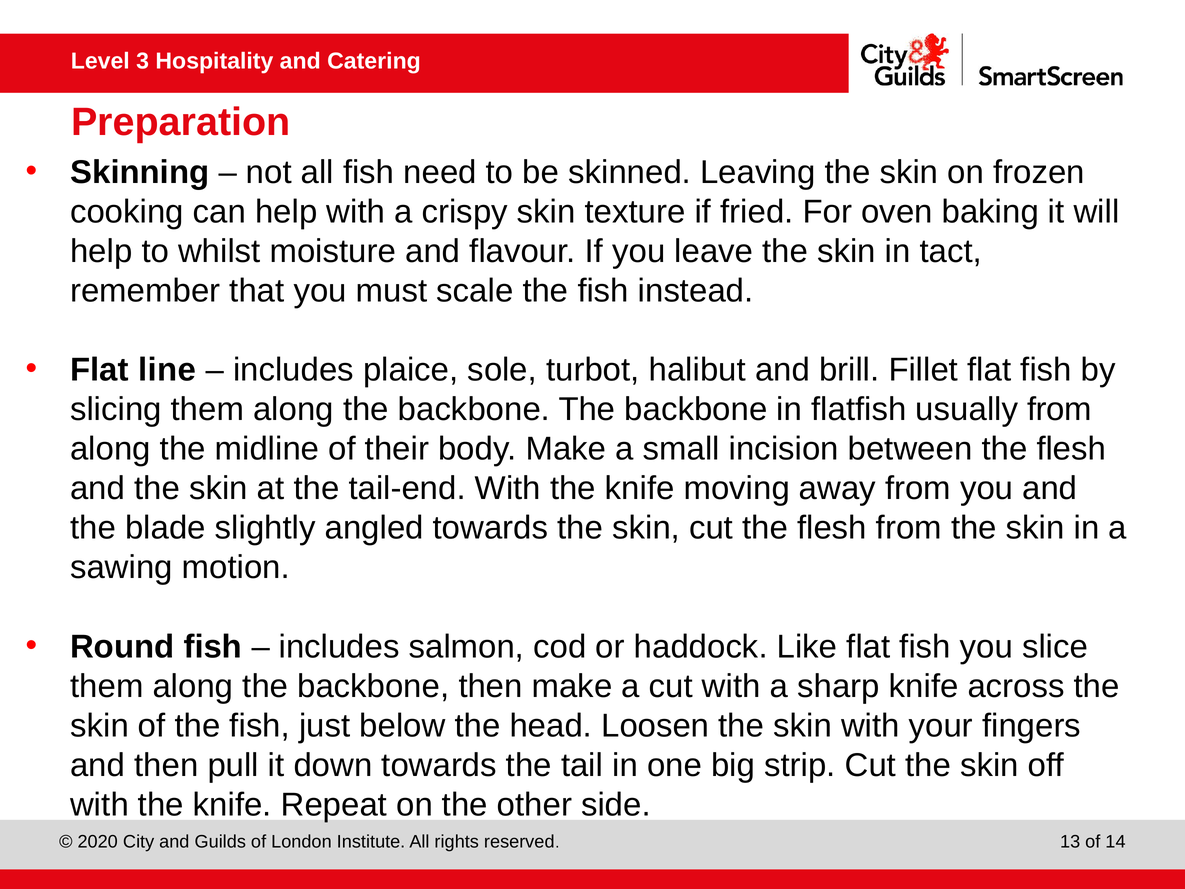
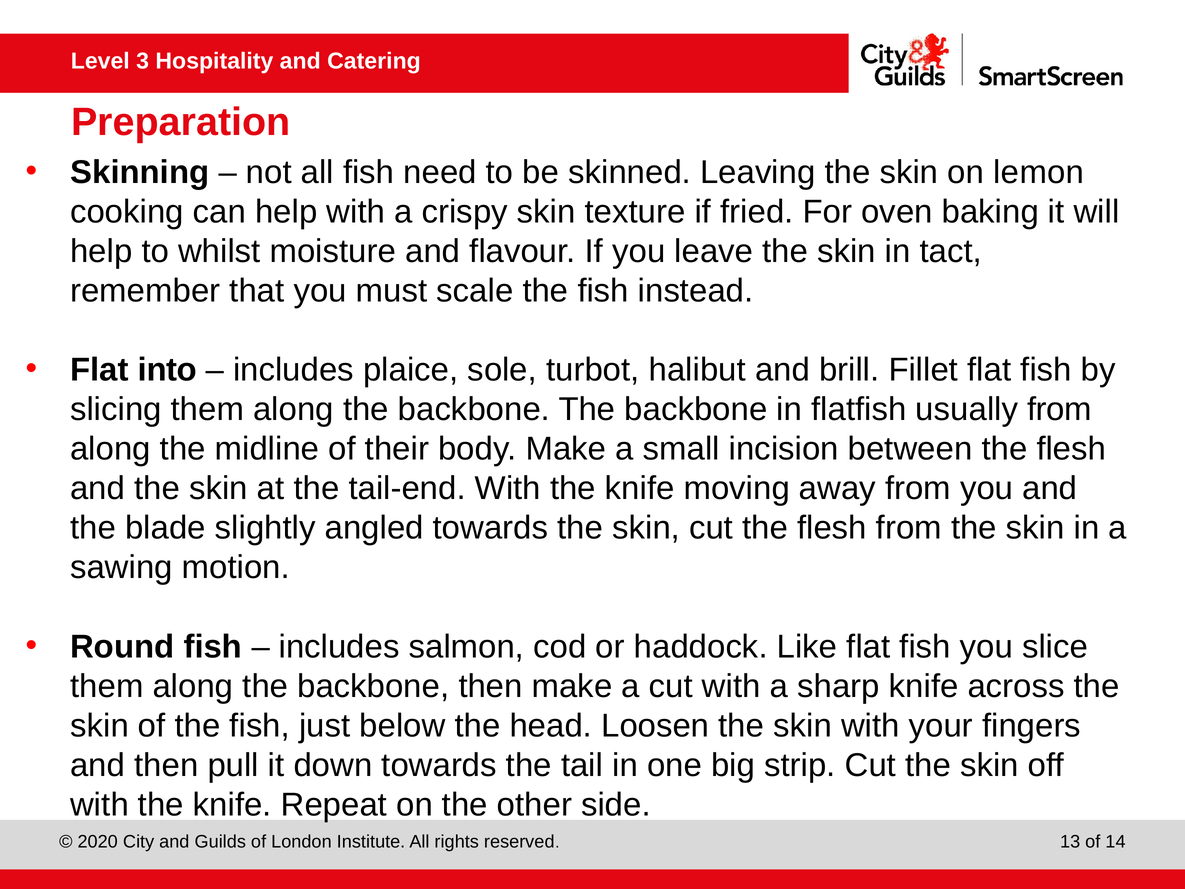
frozen: frozen -> lemon
line: line -> into
